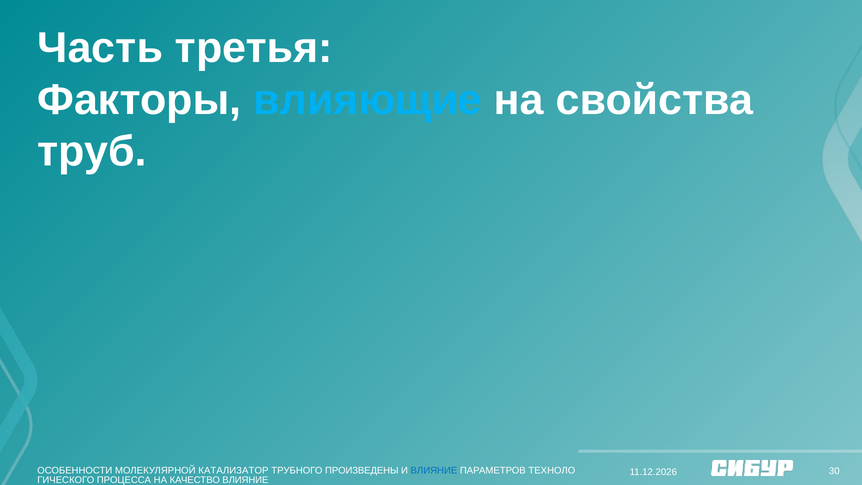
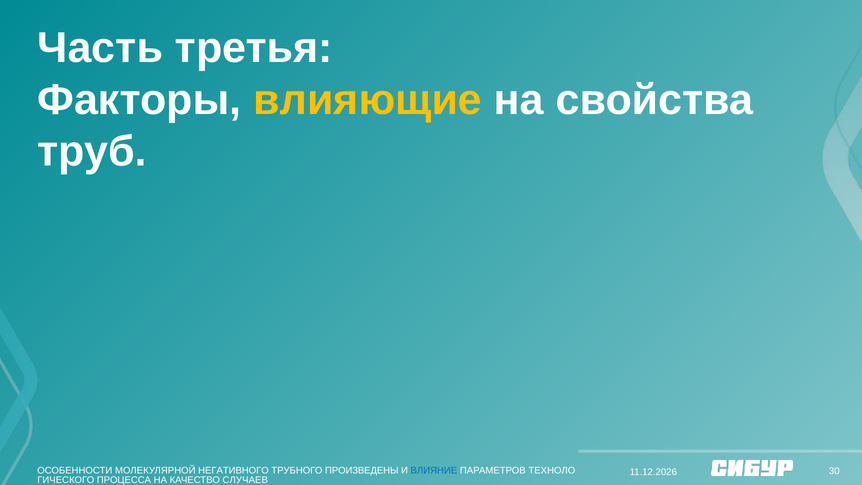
влияющие colour: light blue -> yellow
КАТАЛИЗАТОР: КАТАЛИЗАТОР -> НЕГАТИВНОГО
КАЧЕСТВО ВЛИЯНИЕ: ВЛИЯНИЕ -> СЛУЧАЕВ
